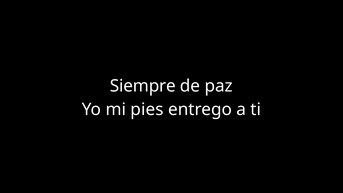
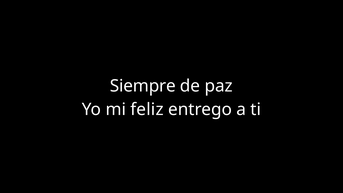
pies: pies -> feliz
